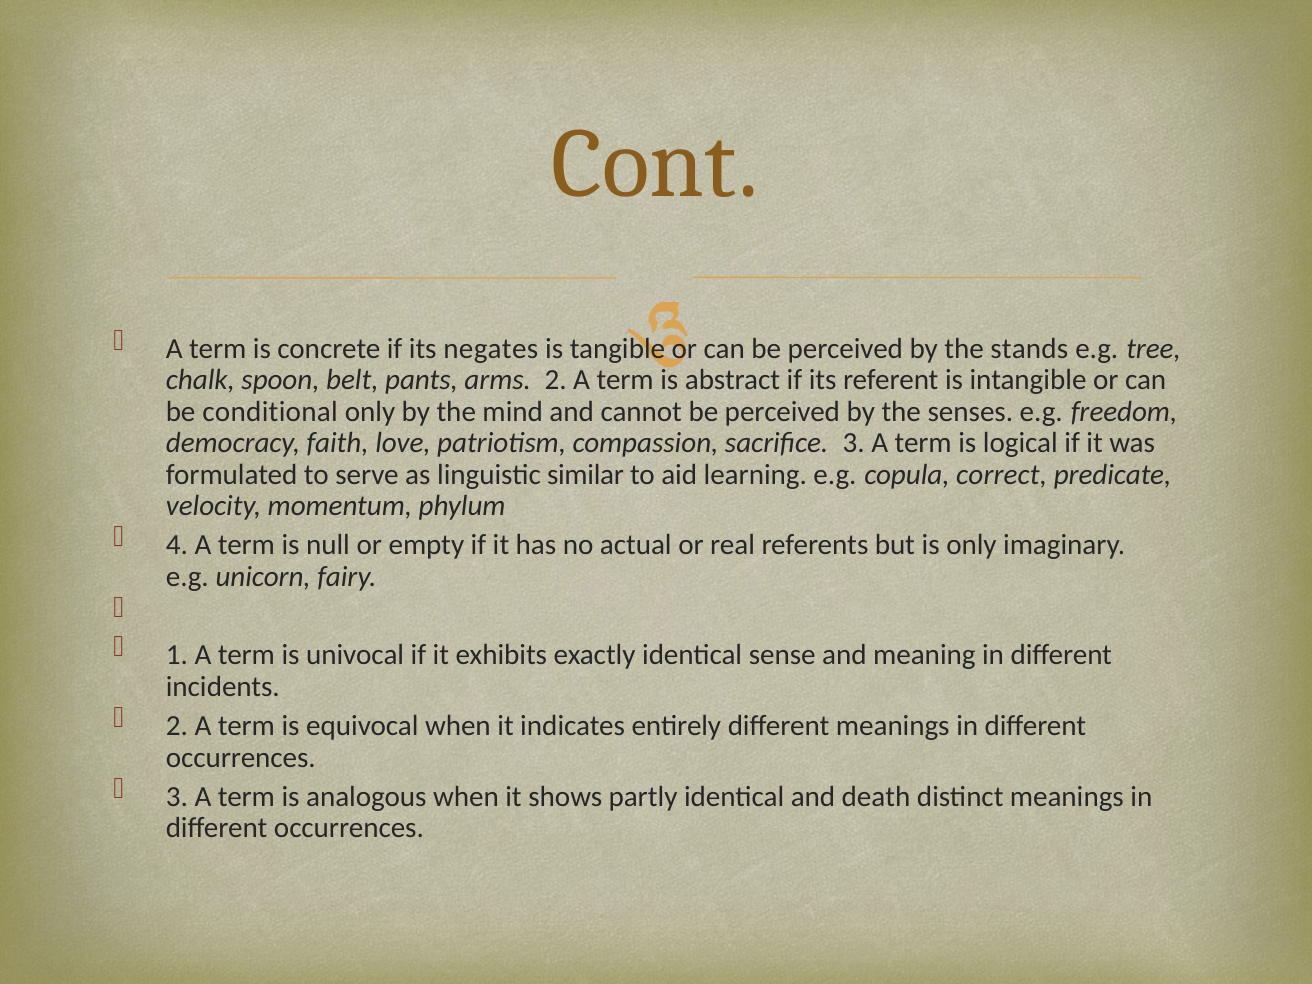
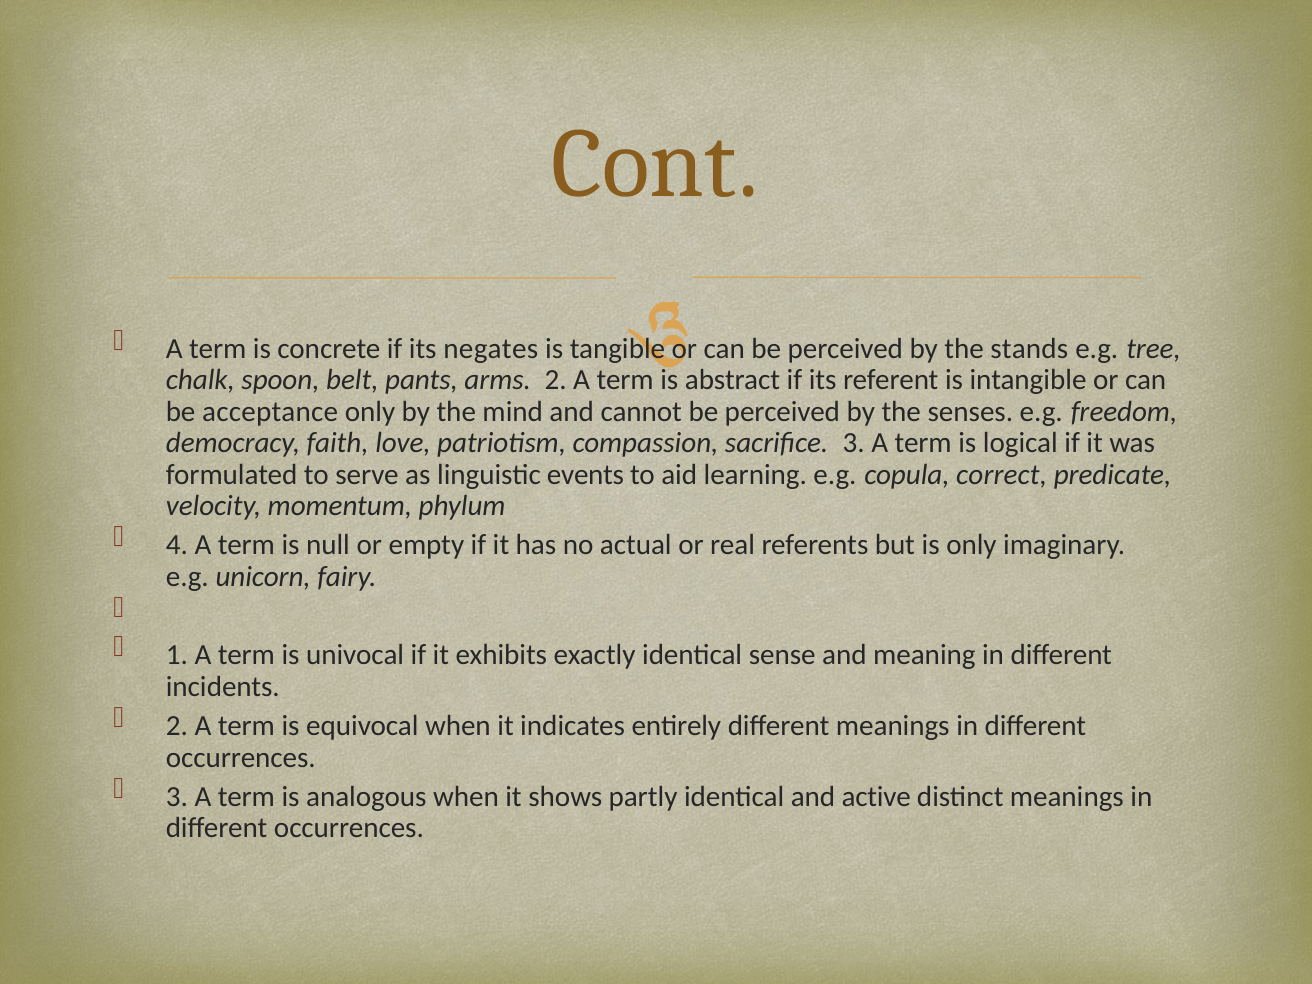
conditional: conditional -> acceptance
similar: similar -> events
death: death -> active
